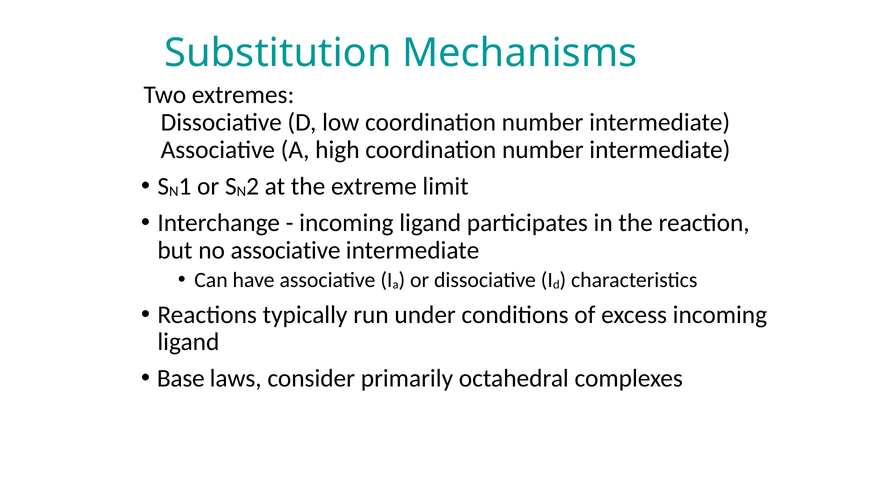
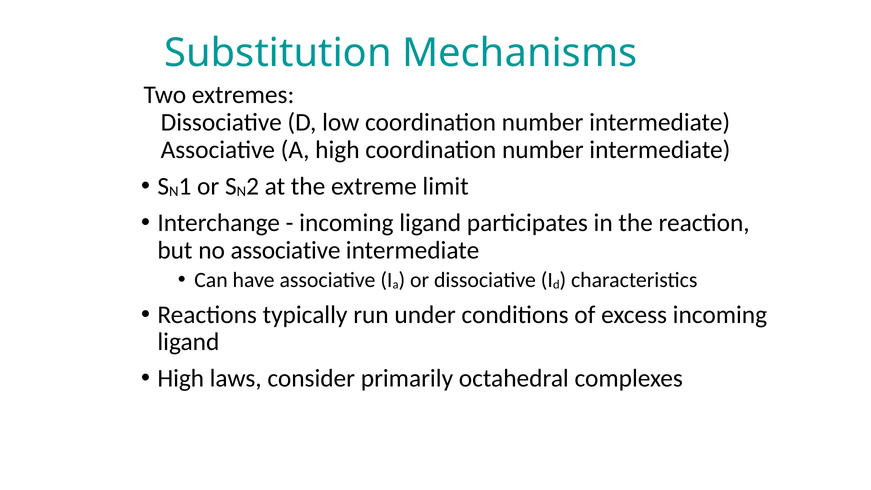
Base at (181, 378): Base -> High
